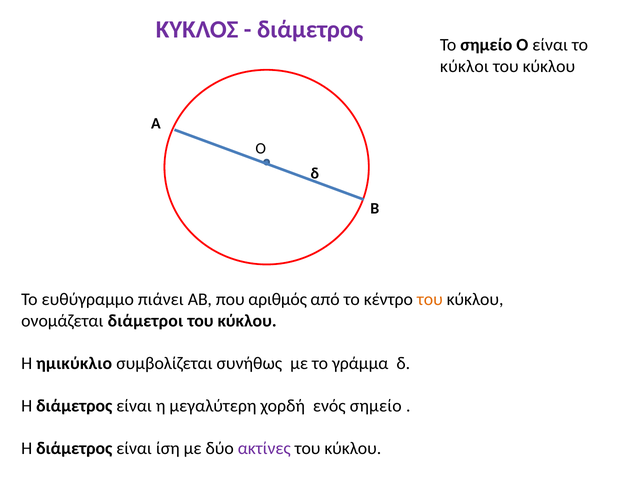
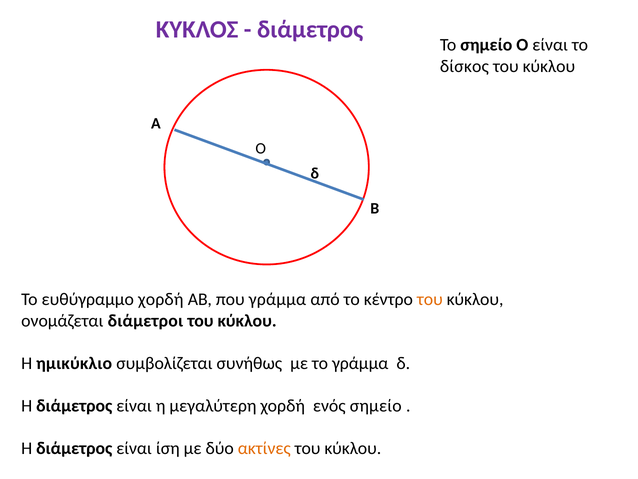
κύκλοι: κύκλοι -> δίσκος
ευθύγραμμο πιάνει: πιάνει -> χορδή
που αριθμός: αριθμός -> γράμμα
ακτίνες colour: purple -> orange
